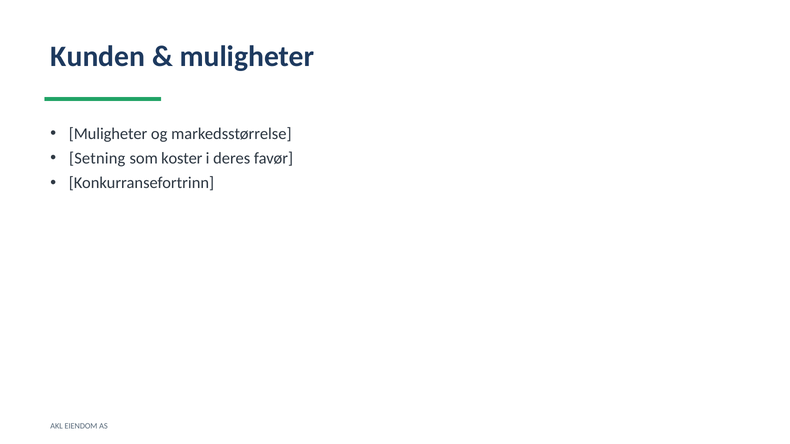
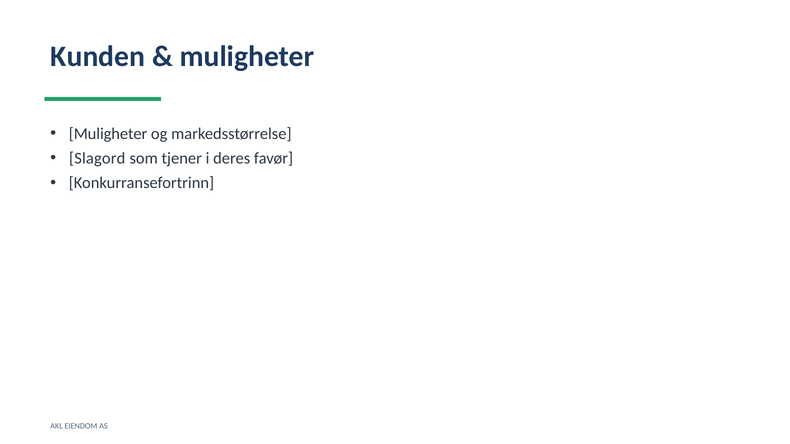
Setning: Setning -> Slagord
koster: koster -> tjener
